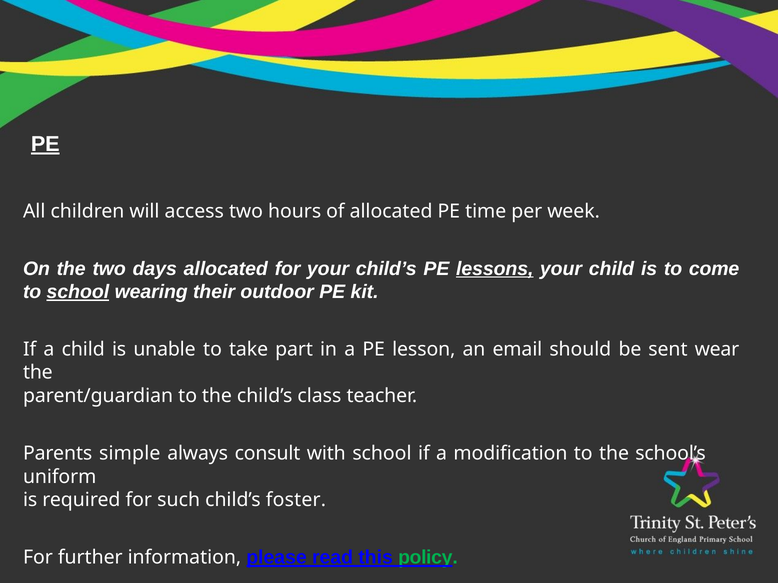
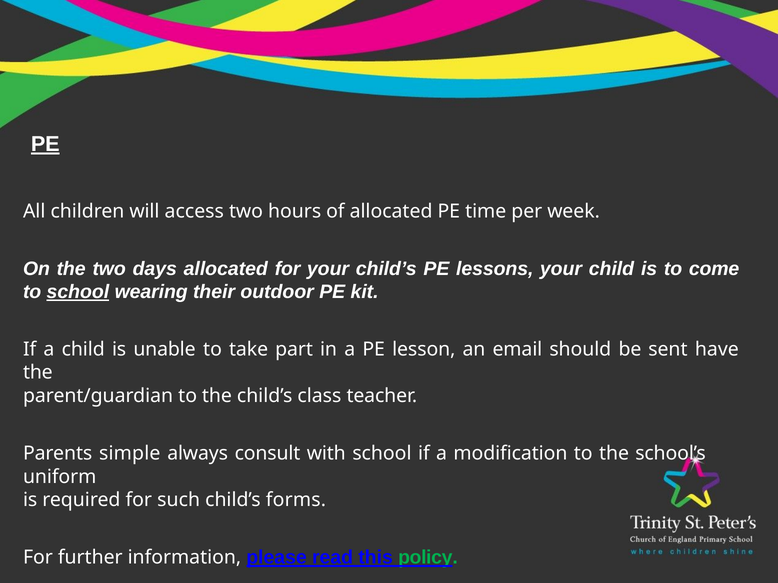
lessons underline: present -> none
wear: wear -> have
foster: foster -> forms
